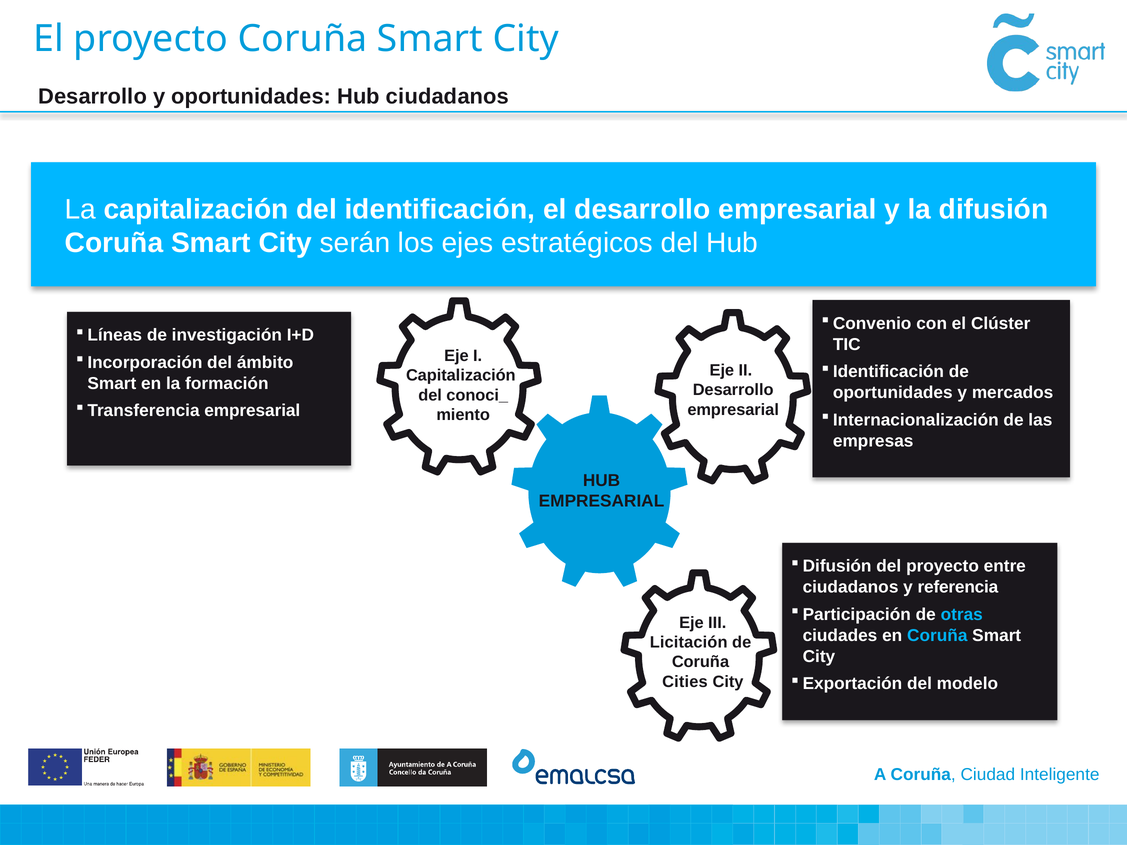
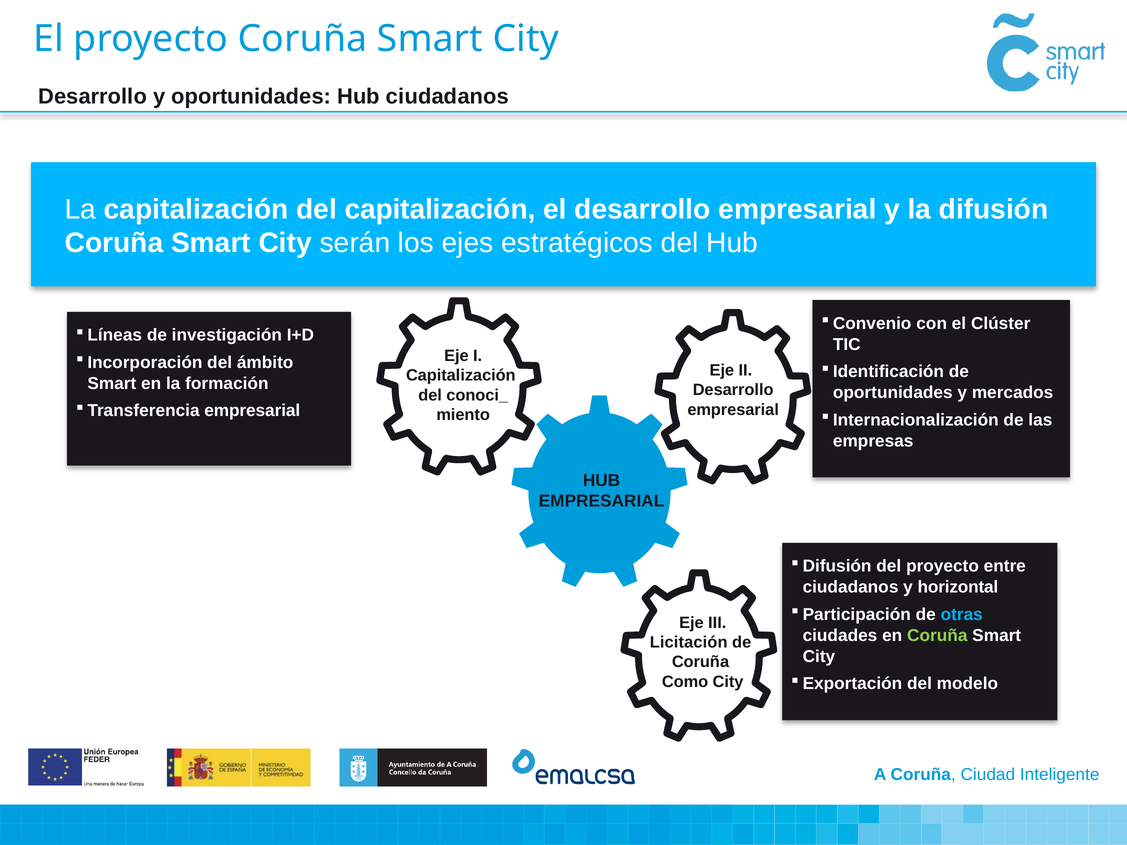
del identificación: identificación -> capitalización
referencia: referencia -> horizontal
Coruña at (937, 636) colour: light blue -> light green
Cities: Cities -> Como
